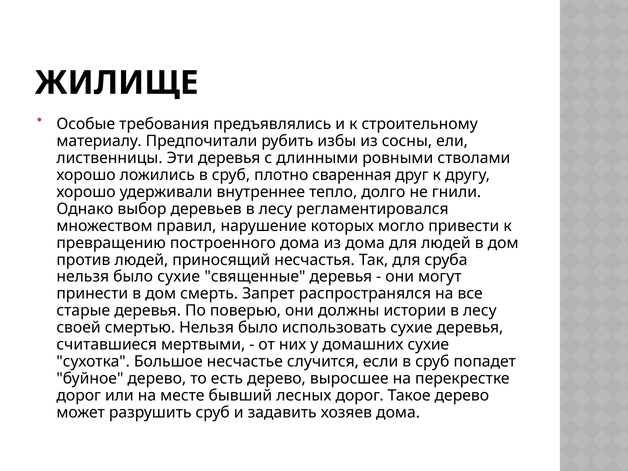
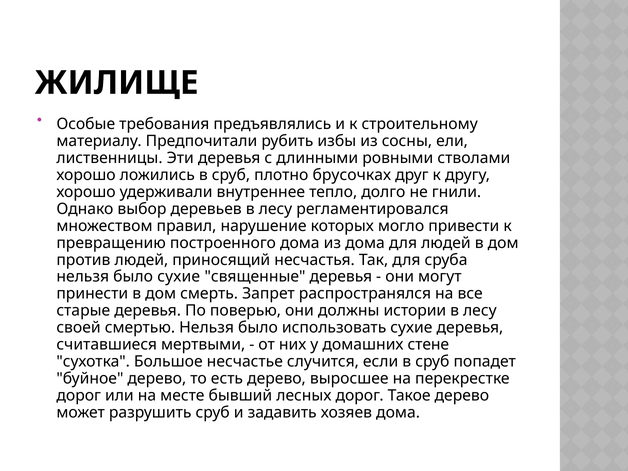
сваренная: сваренная -> брусочках
домашних сухие: сухие -> стене
